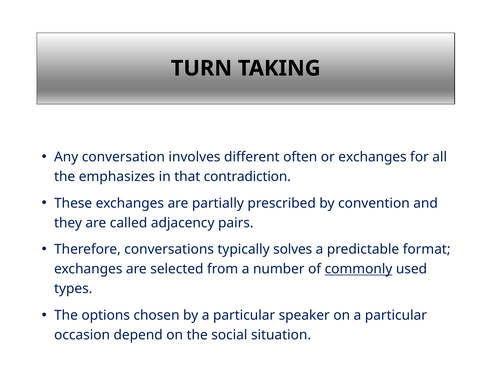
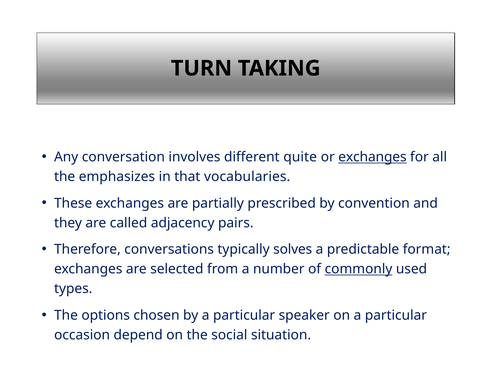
often: often -> quite
exchanges at (372, 157) underline: none -> present
contradiction: contradiction -> vocabularies
